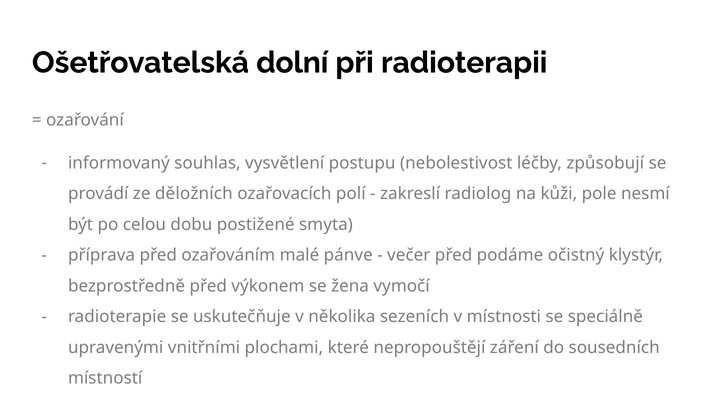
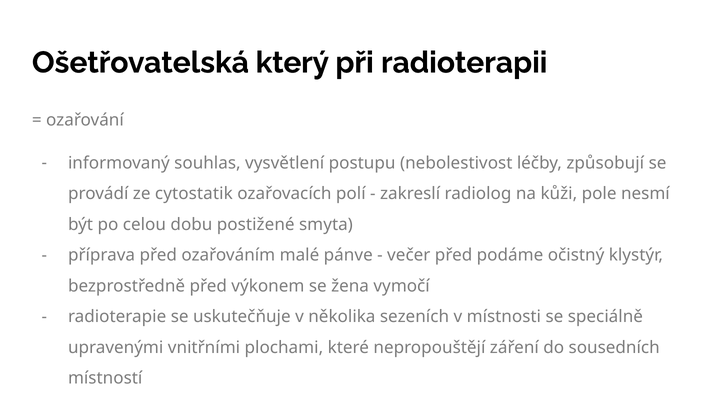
dolní: dolní -> který
děložních: děložních -> cytostatik
